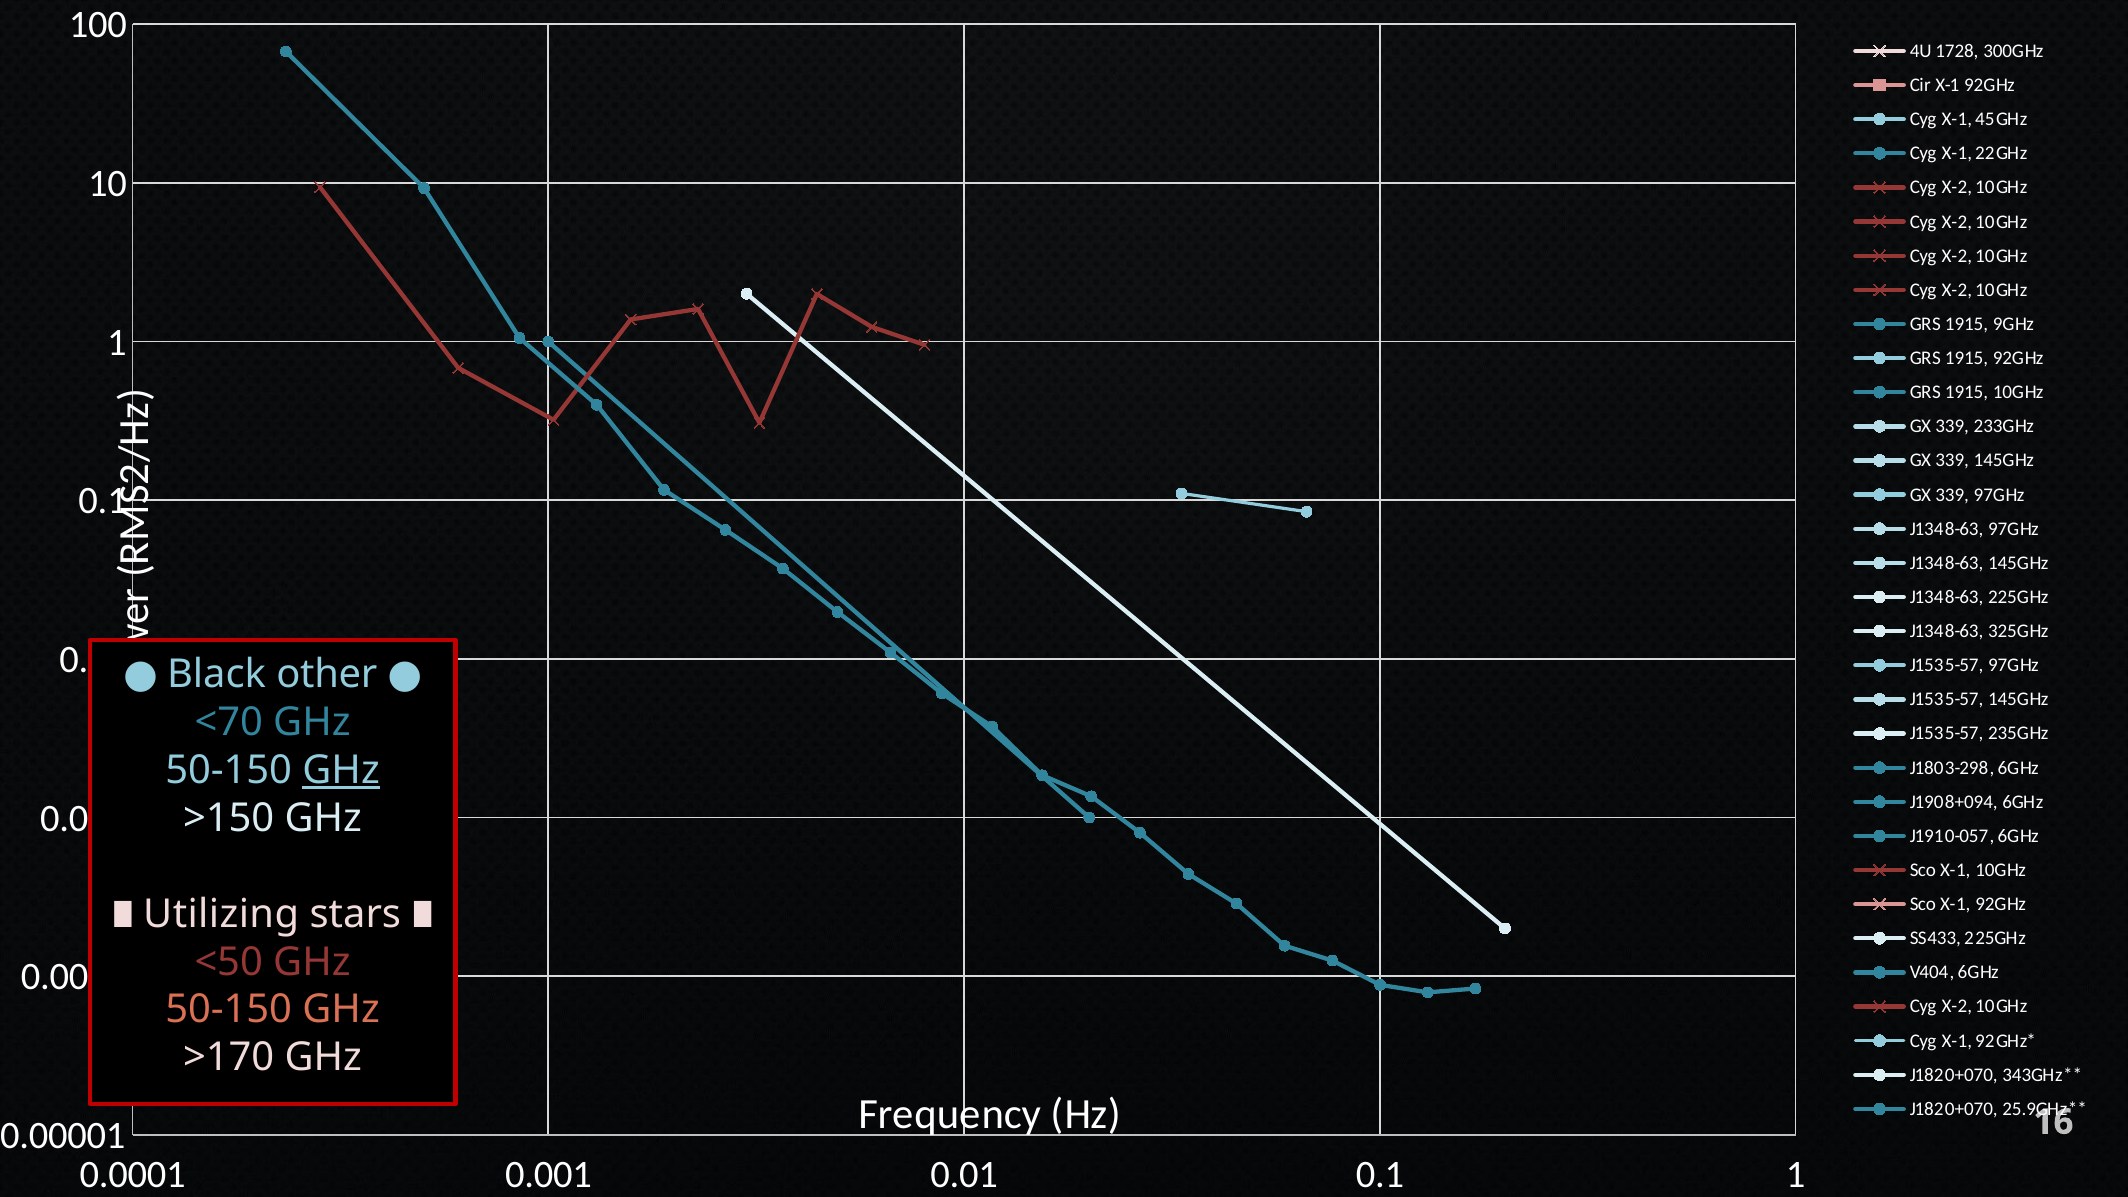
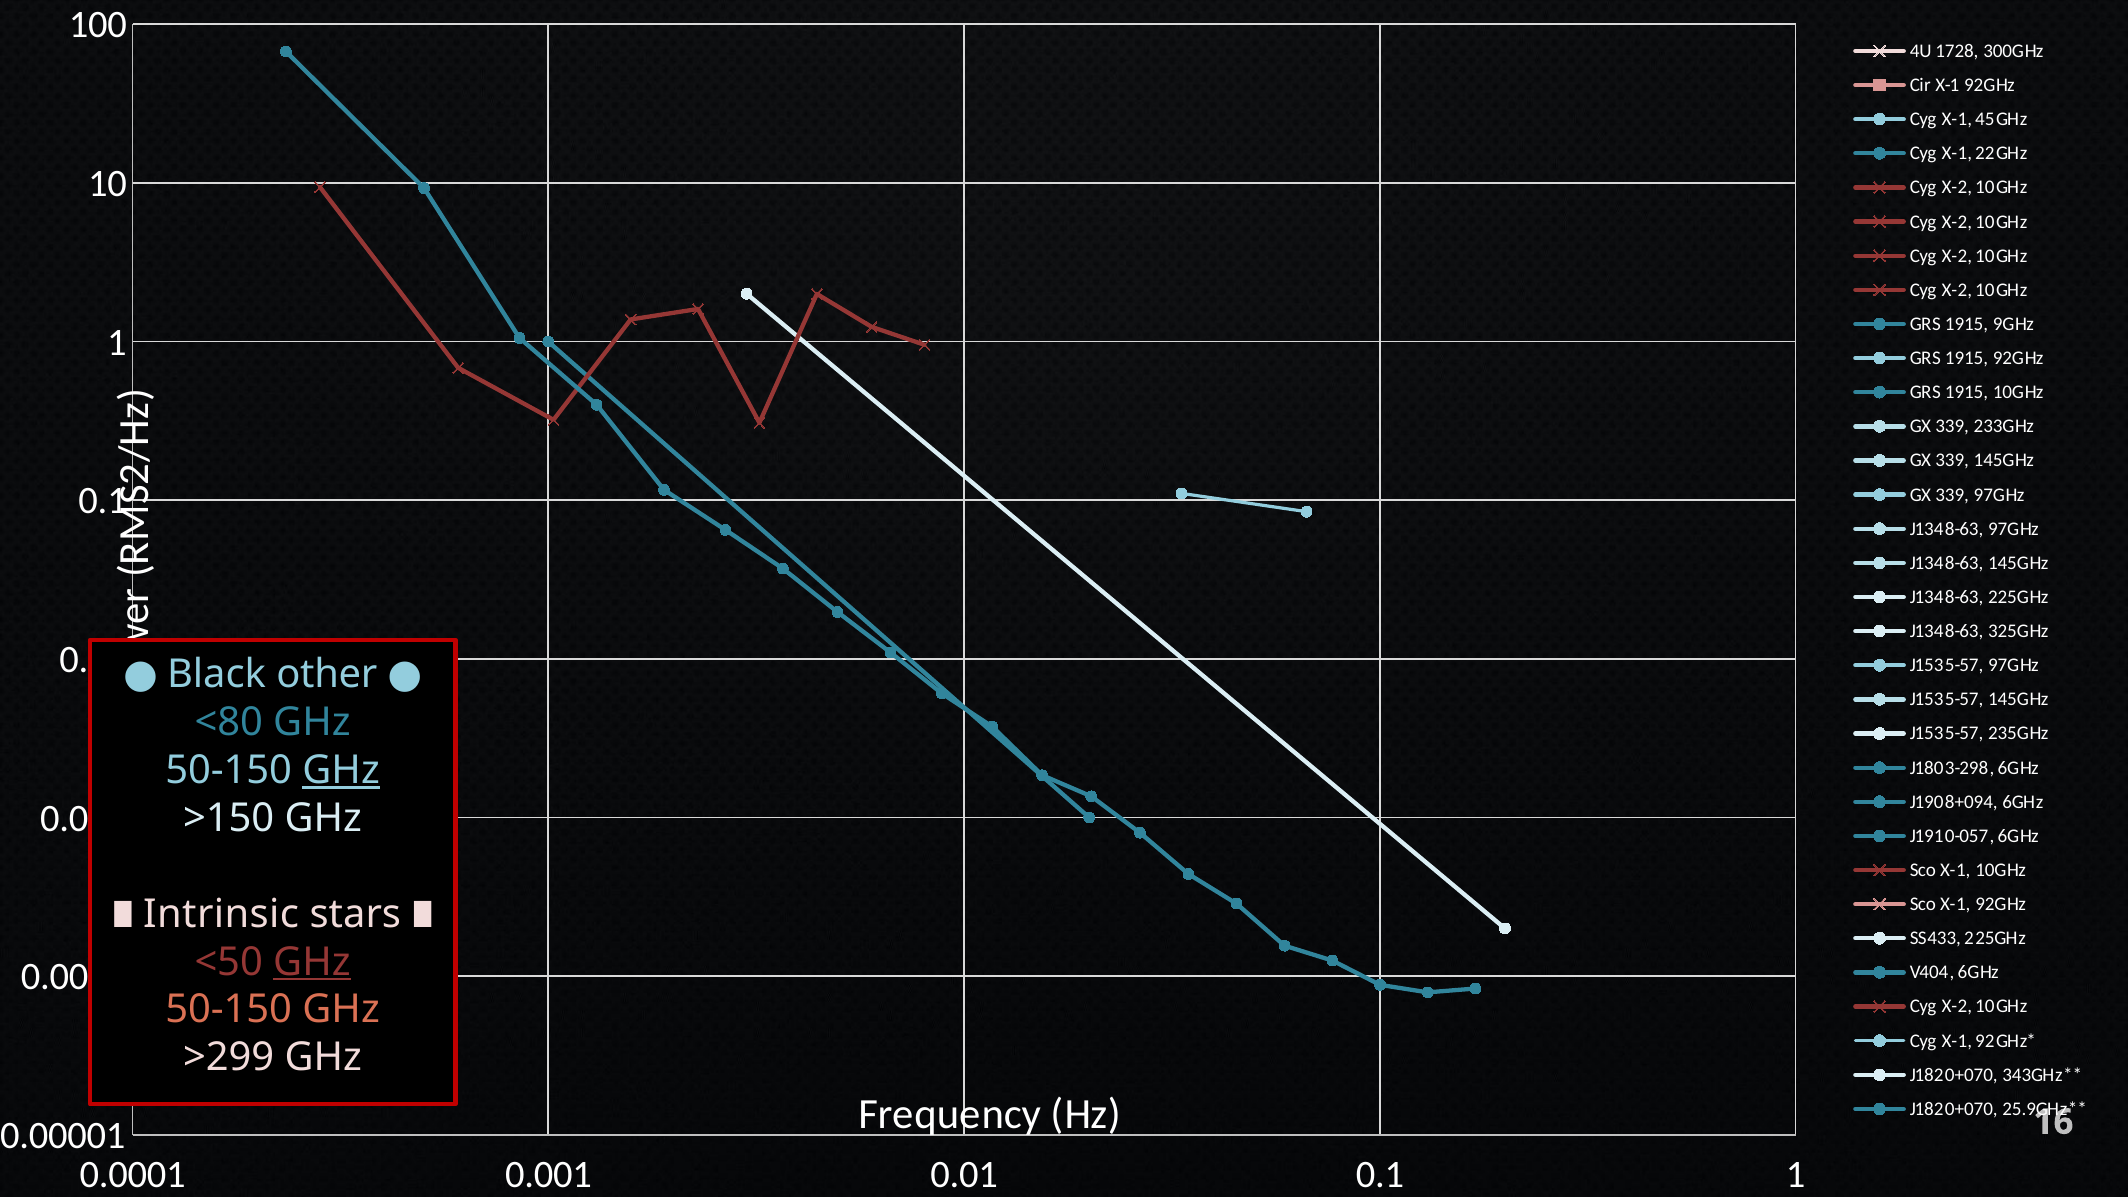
<70: <70 -> <80
Utilizing: Utilizing -> Intrinsic
GHz at (312, 962) underline: none -> present
>170: >170 -> >299
